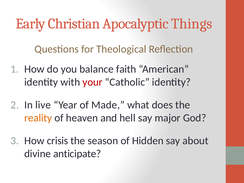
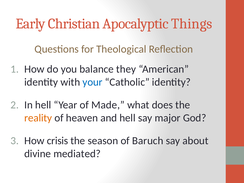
faith: faith -> they
your colour: red -> blue
In live: live -> hell
Hidden: Hidden -> Baruch
anticipate: anticipate -> mediated
